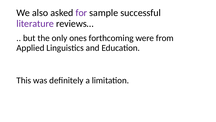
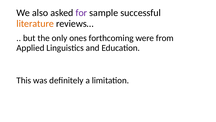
literature colour: purple -> orange
